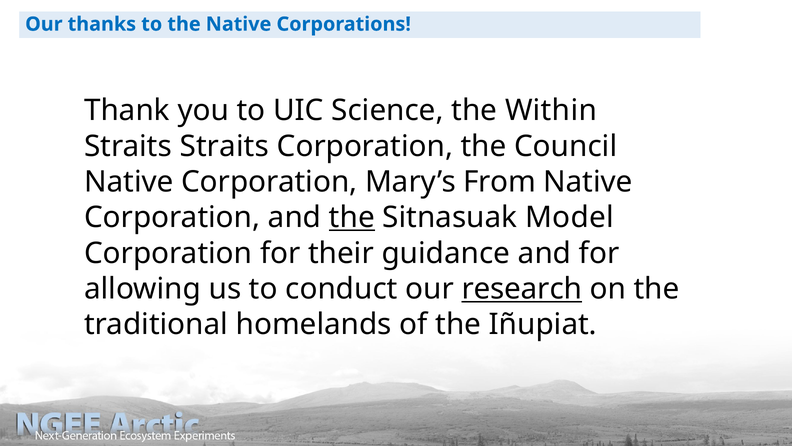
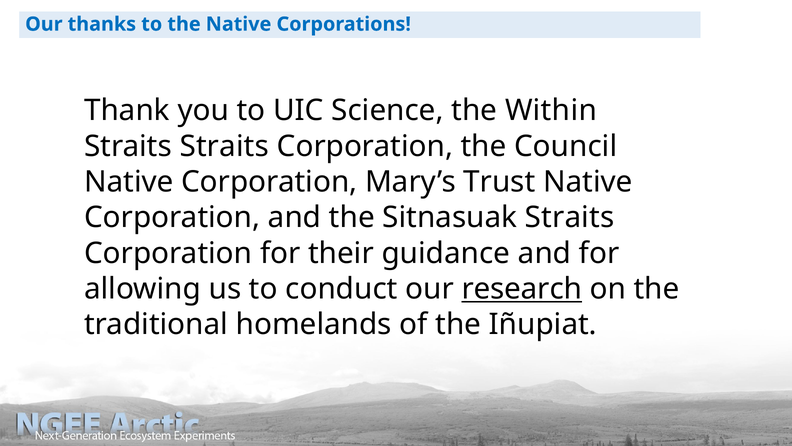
From: From -> Trust
the at (352, 217) underline: present -> none
Sitnasuak Model: Model -> Straits
